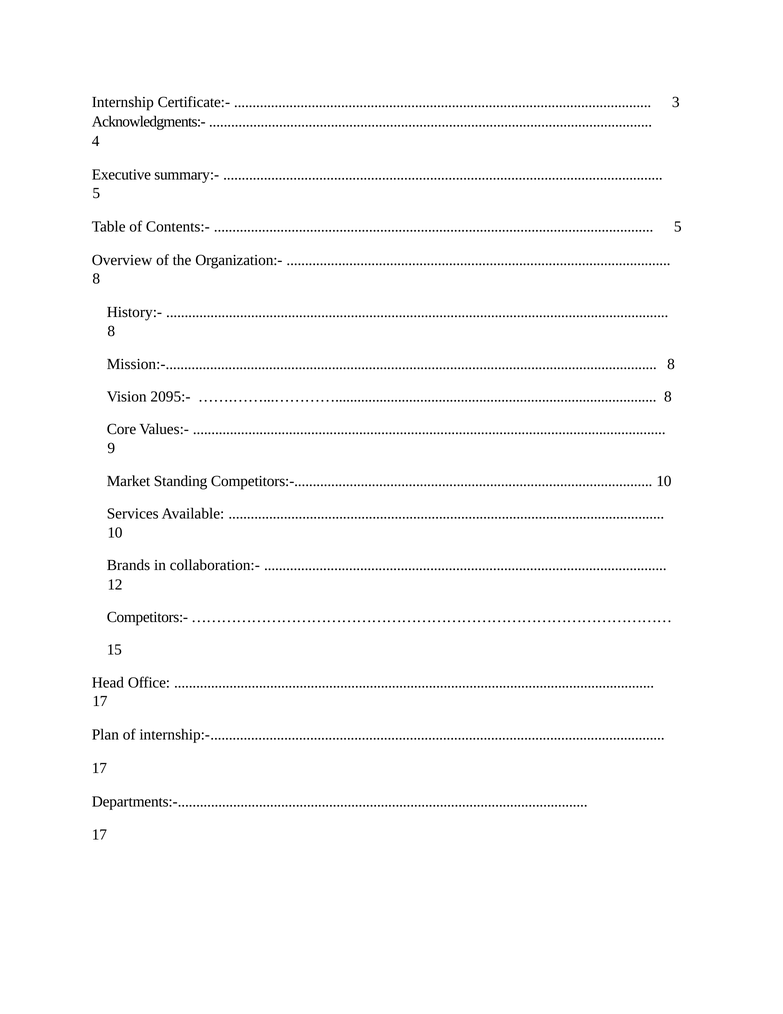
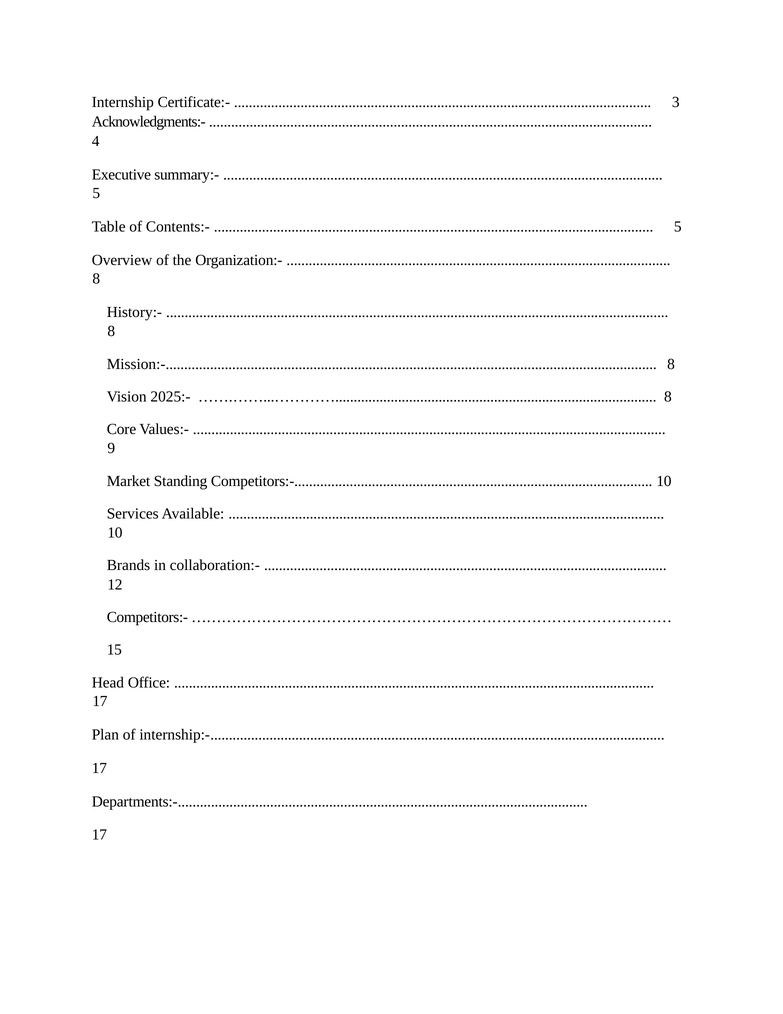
2095:-: 2095:- -> 2025:-
